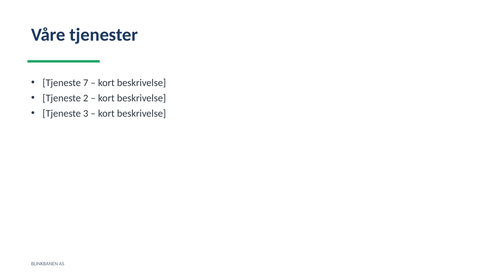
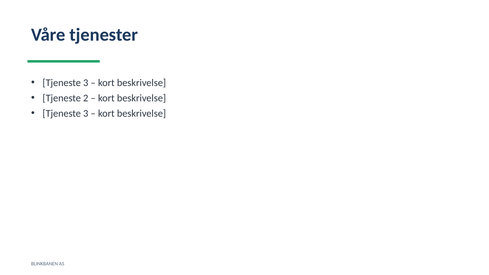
7 at (86, 83): 7 -> 3
